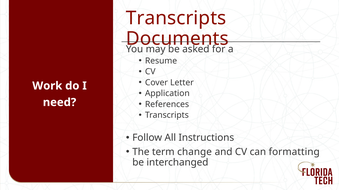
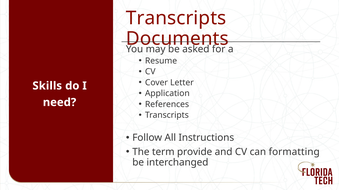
Work: Work -> Skills
change: change -> provide
